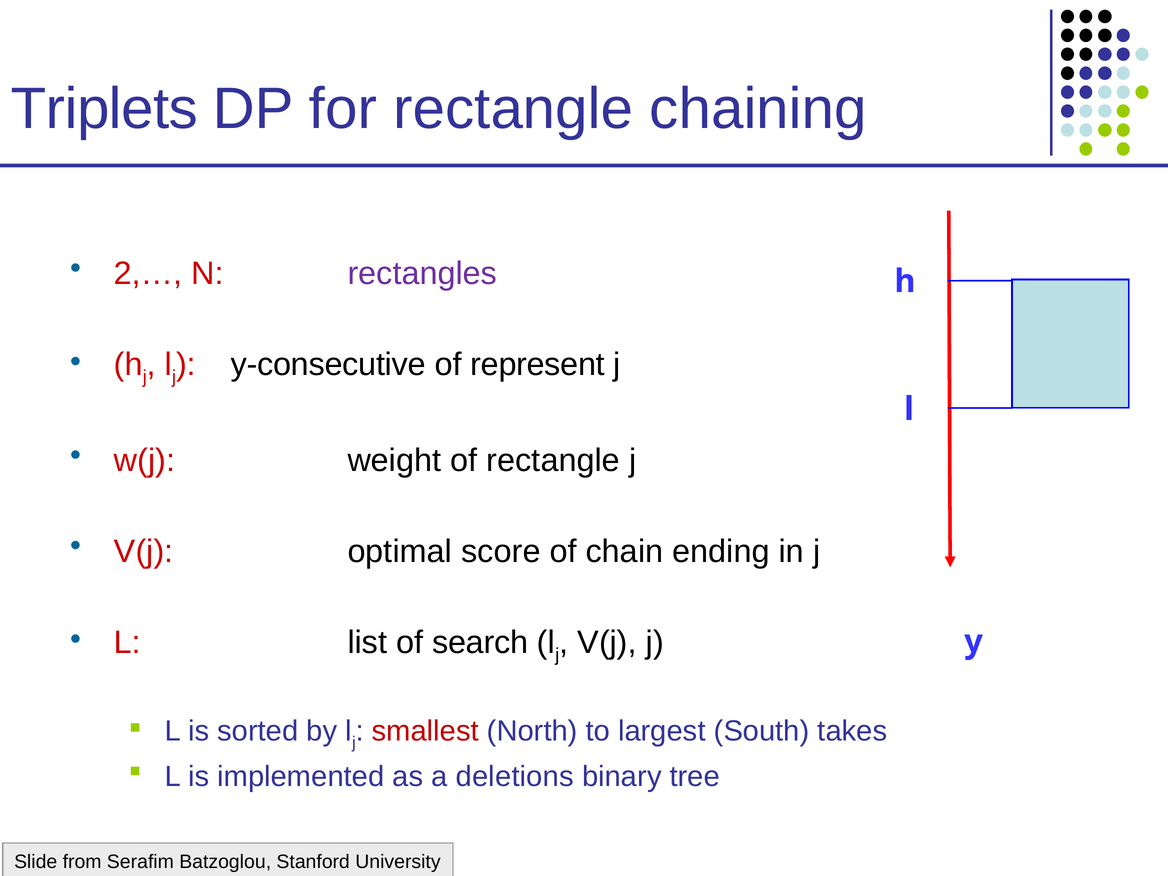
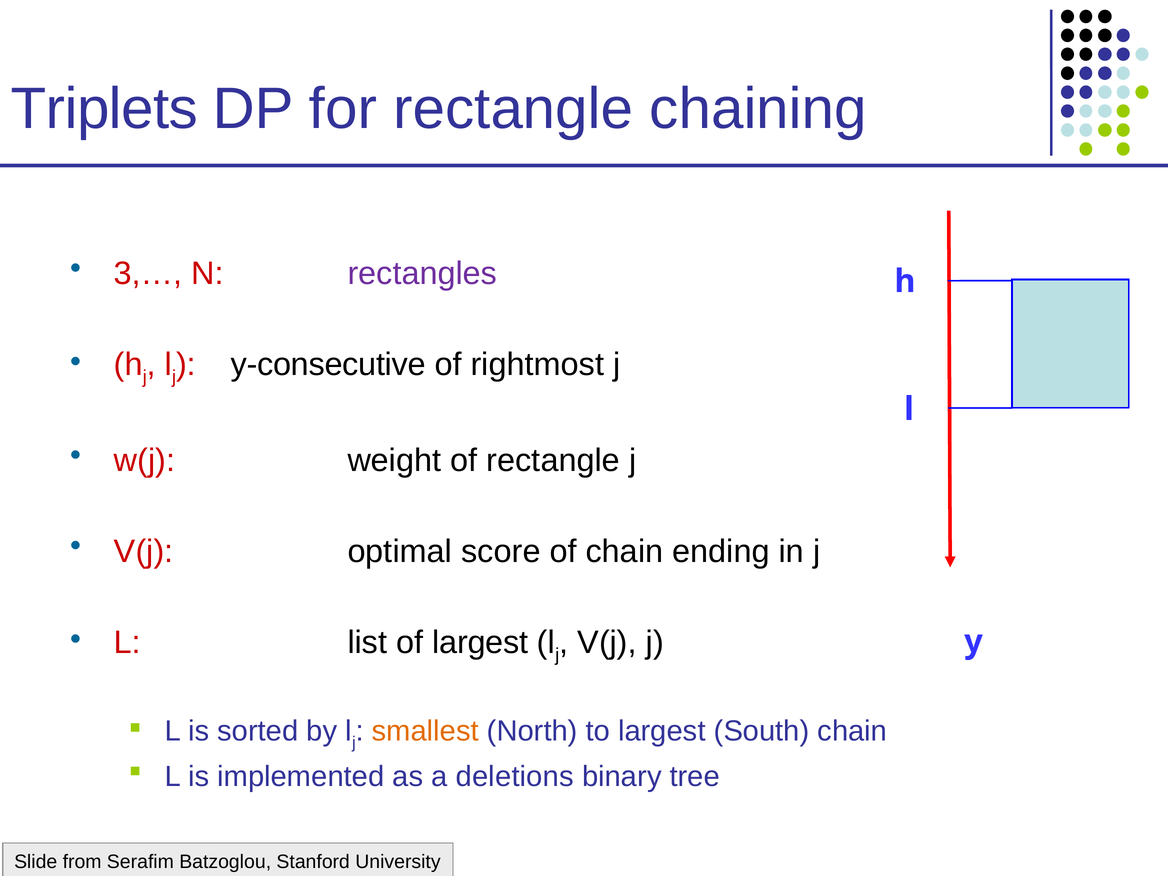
2,…: 2,… -> 3,…
represent: represent -> rightmost
of search: search -> largest
smallest colour: red -> orange
South takes: takes -> chain
